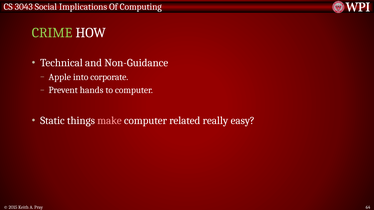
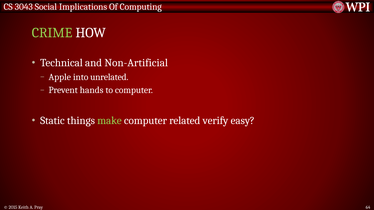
Non-Guidance: Non-Guidance -> Non-Artificial
corporate: corporate -> unrelated
make colour: pink -> light green
really: really -> verify
